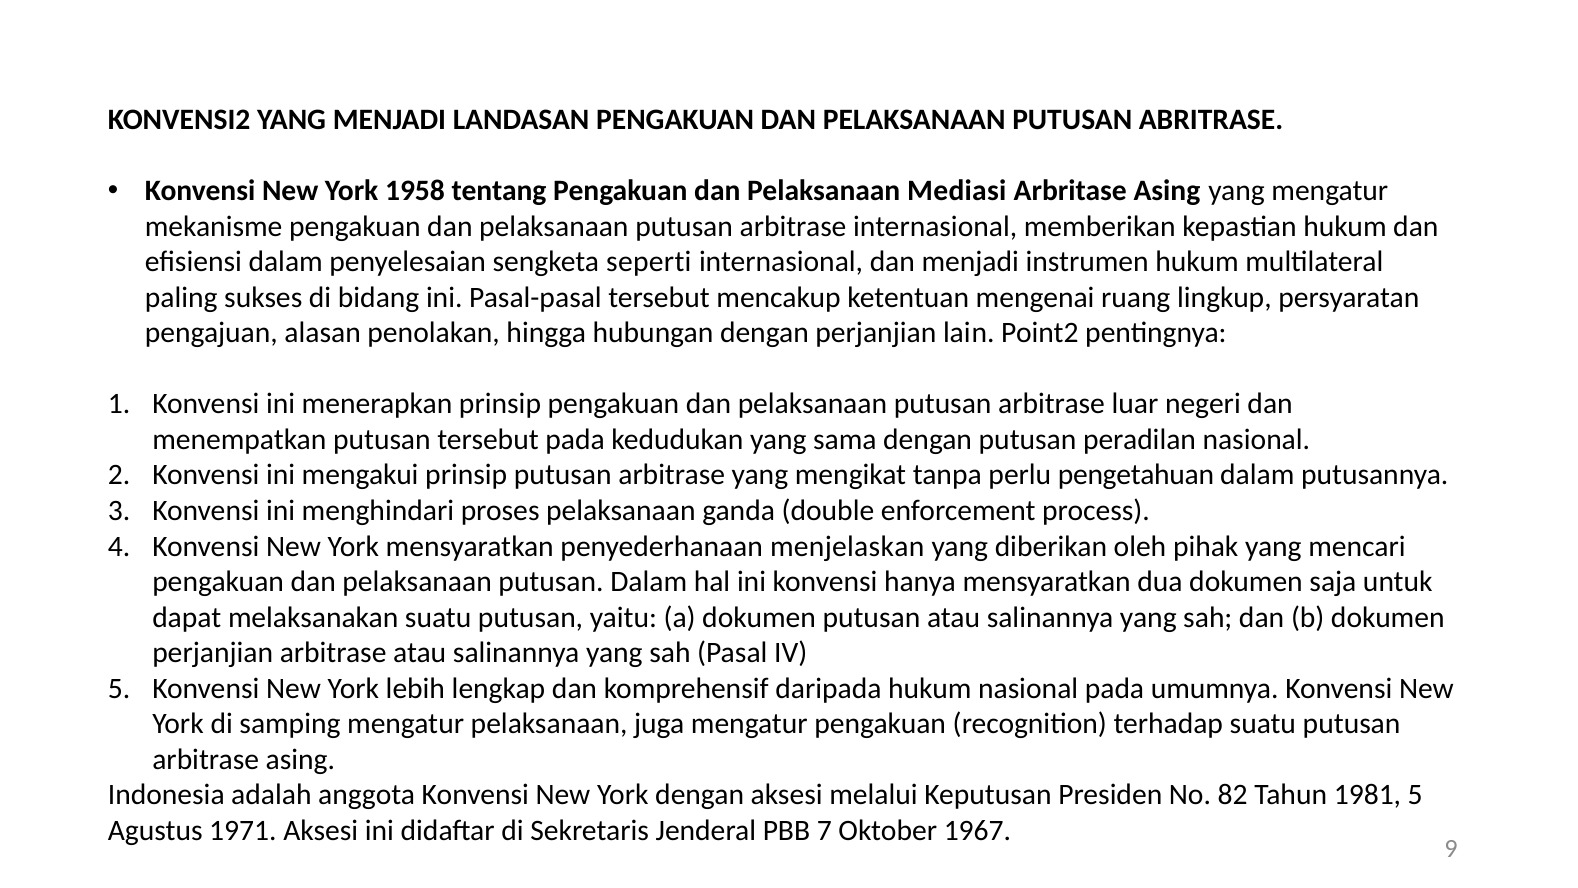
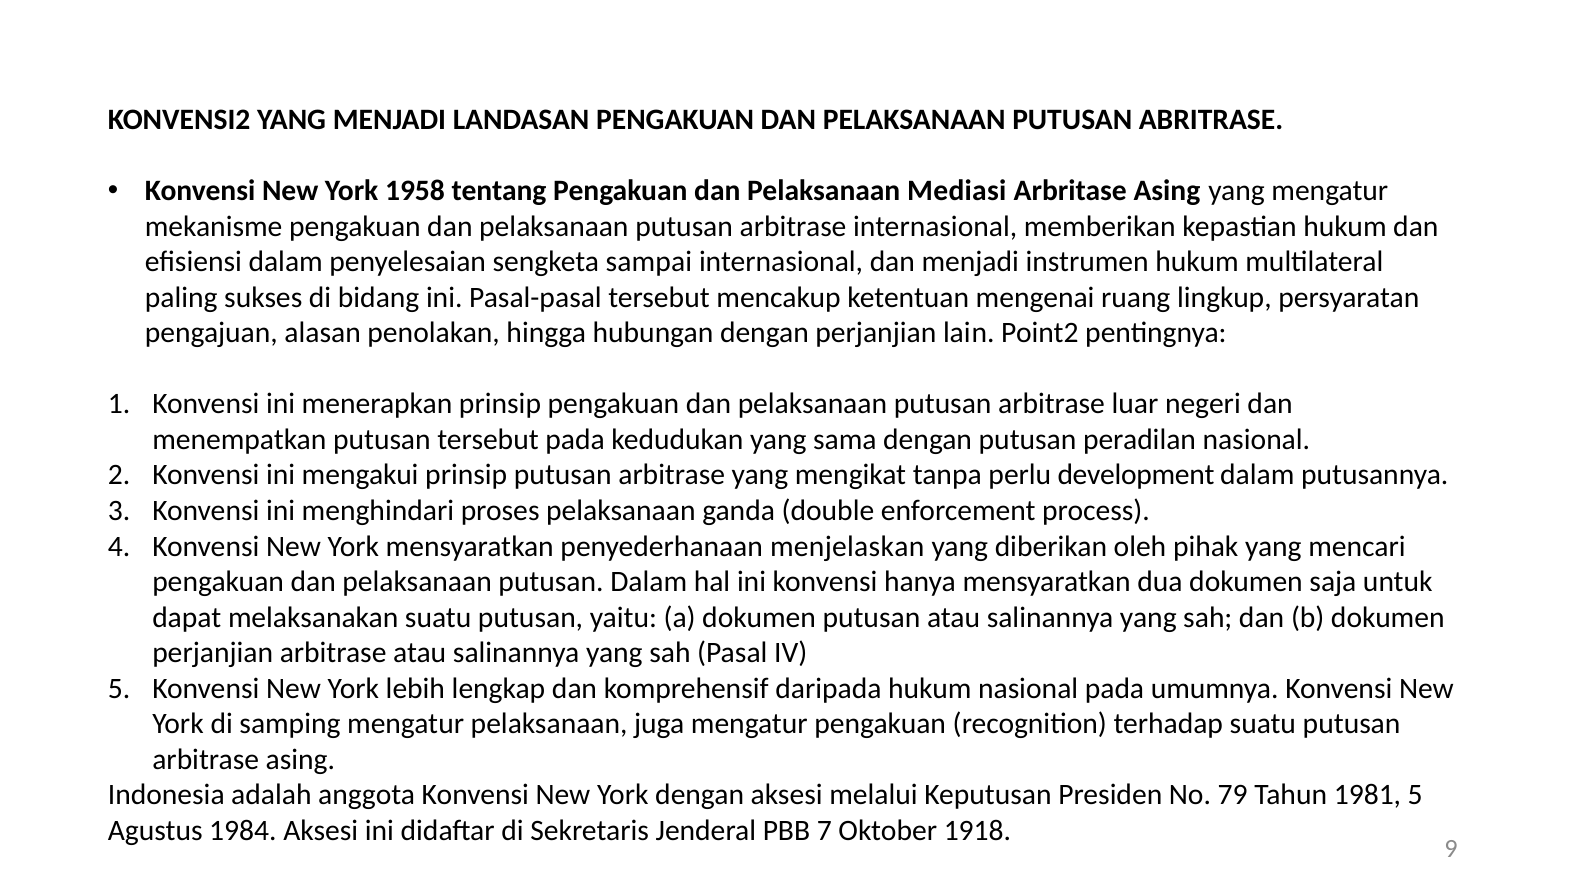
seperti: seperti -> sampai
pengetahuan: pengetahuan -> development
82: 82 -> 79
1971: 1971 -> 1984
1967: 1967 -> 1918
